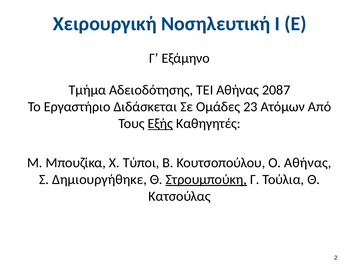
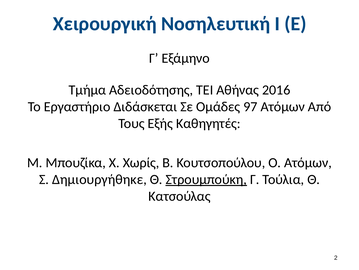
2087: 2087 -> 2016
23: 23 -> 97
Εξής underline: present -> none
Τύποι: Τύποι -> Χωρίς
Ο Αθήνας: Αθήνας -> Ατόμων
